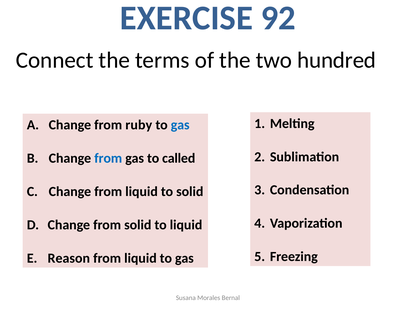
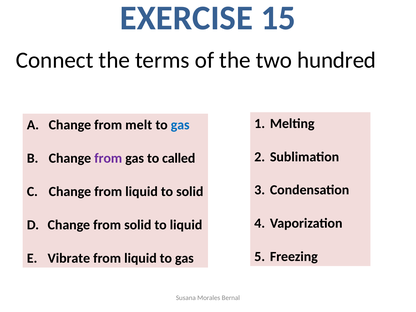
92: 92 -> 15
ruby: ruby -> melt
from at (108, 158) colour: blue -> purple
Reason: Reason -> Vibrate
